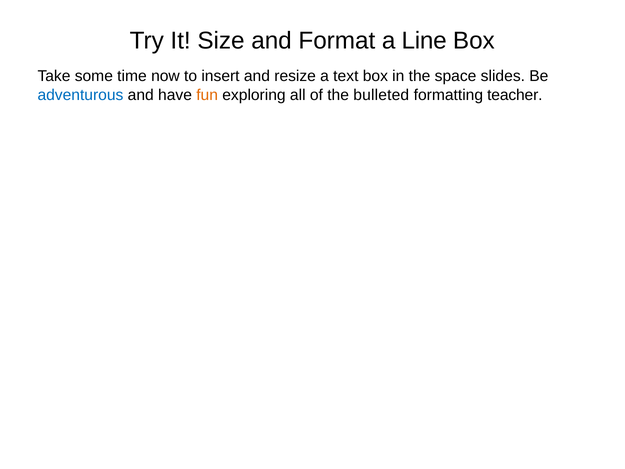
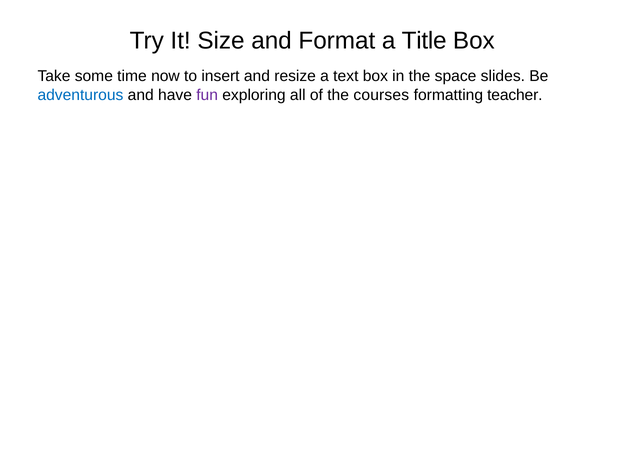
Line: Line -> Title
fun colour: orange -> purple
bulleted: bulleted -> courses
